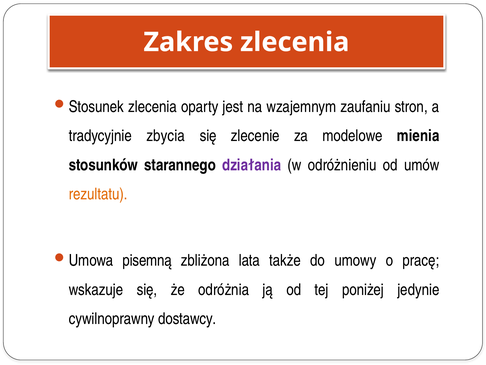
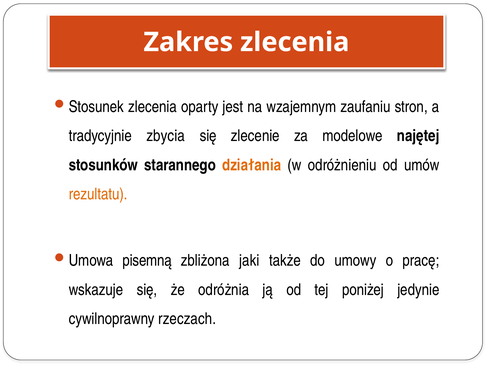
mienia: mienia -> najętej
działania colour: purple -> orange
lata: lata -> jaki
dostawcy: dostawcy -> rzeczach
